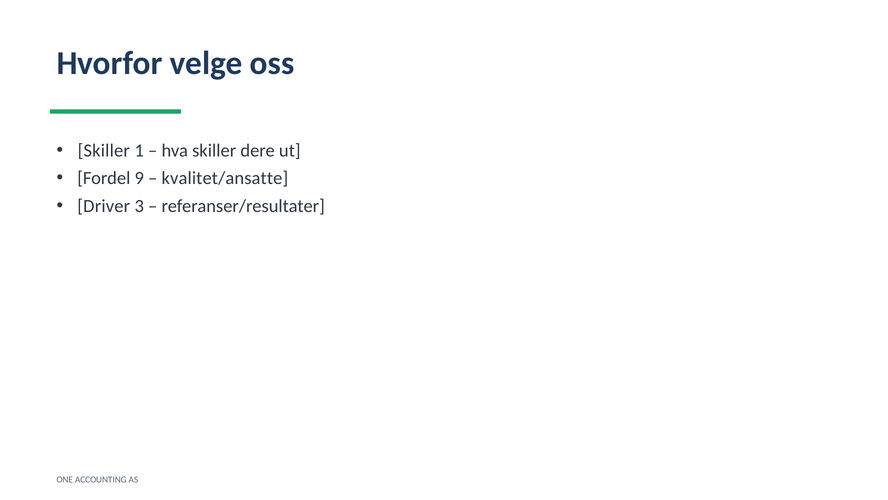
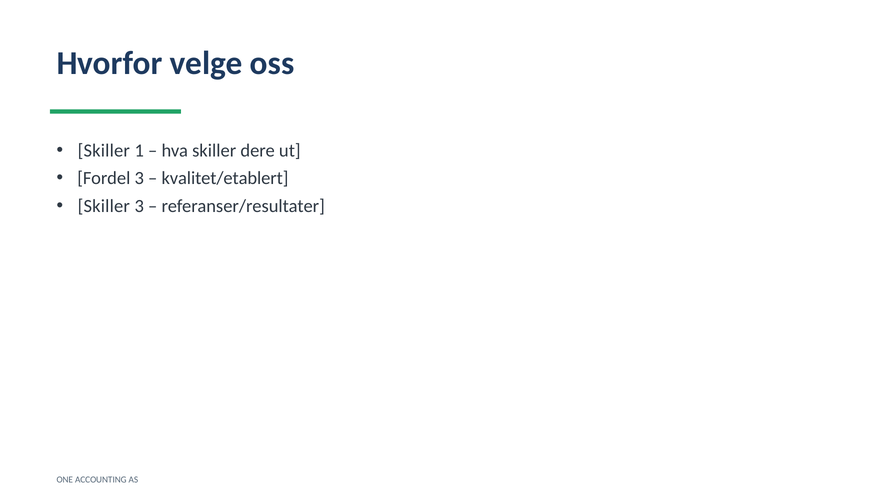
Fordel 9: 9 -> 3
kvalitet/ansatte: kvalitet/ansatte -> kvalitet/etablert
Driver at (104, 206): Driver -> Skiller
